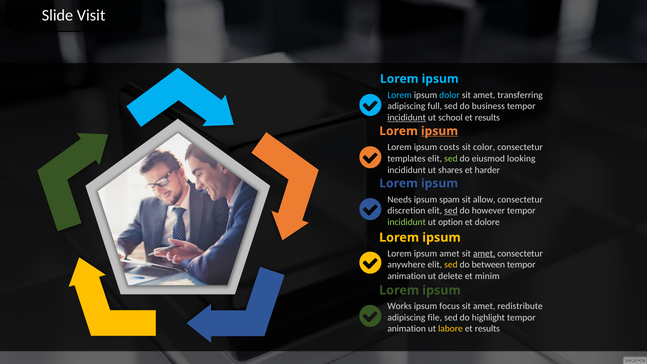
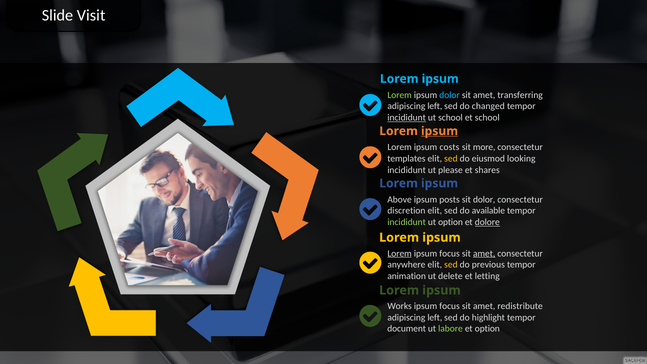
Lorem at (400, 95) colour: light blue -> light green
full at (435, 106): full -> left
business: business -> changed
results at (487, 118): results -> school
color: color -> more
sed at (451, 159) colour: light green -> yellow
shares: shares -> please
harder: harder -> shares
Needs: Needs -> Above
spam: spam -> posts
sit allow: allow -> dolor
sed at (451, 211) underline: present -> none
however: however -> available
dolore underline: none -> present
Lorem at (400, 253) underline: none -> present
amet at (449, 253): amet -> focus
between: between -> previous
minim: minim -> letting
file at (435, 317): file -> left
animation at (407, 329): animation -> document
labore colour: yellow -> light green
results at (487, 329): results -> option
